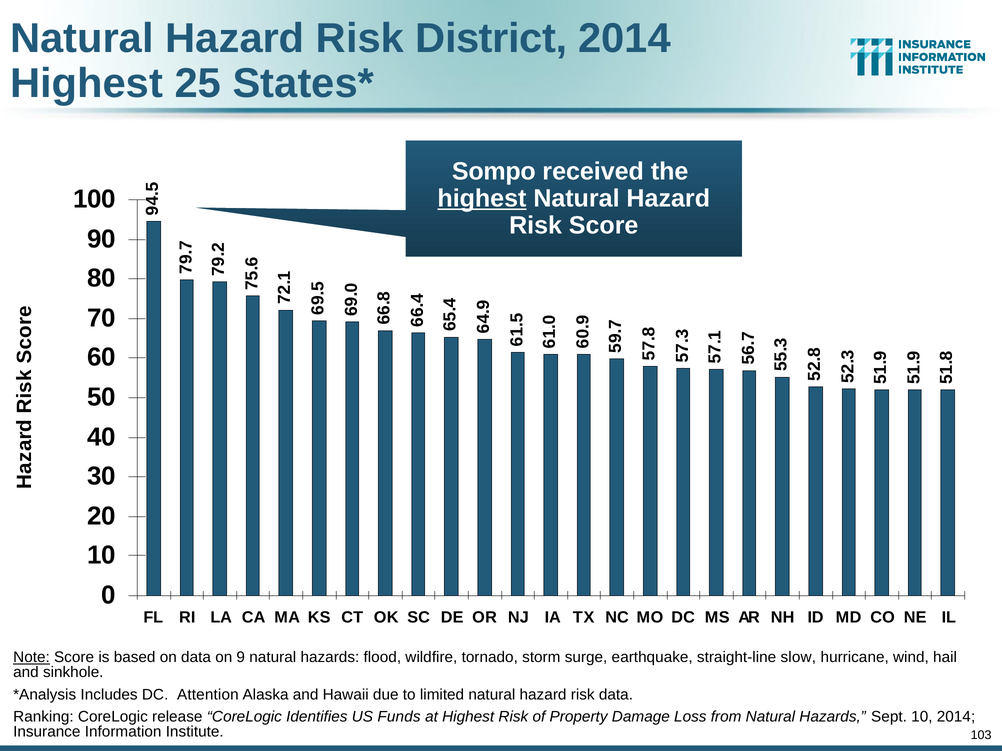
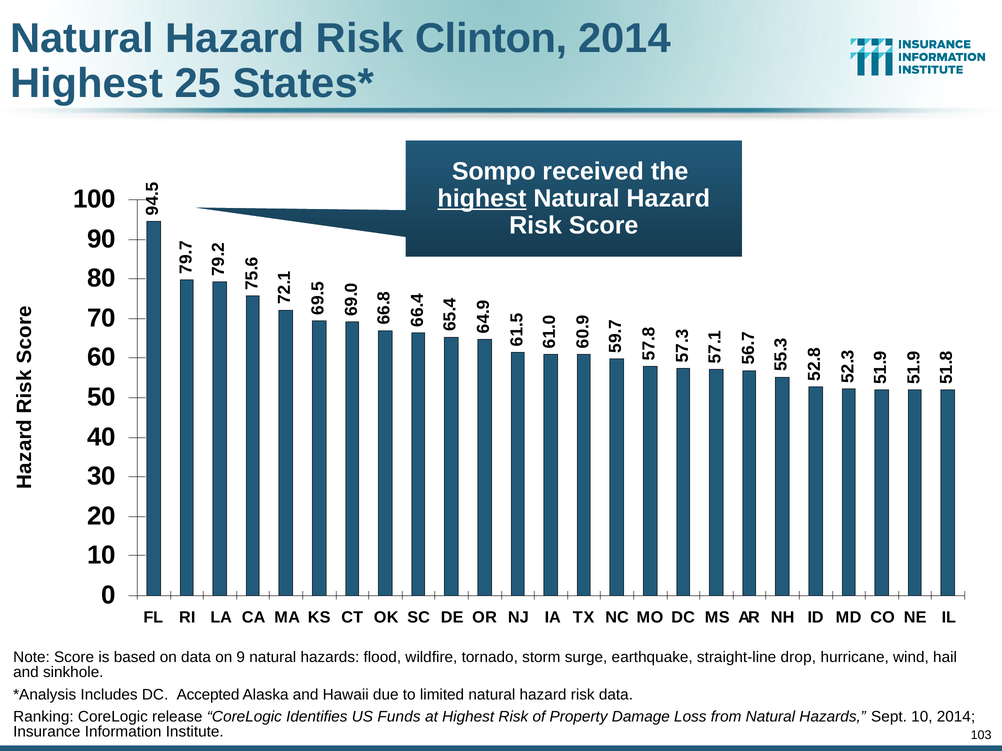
District: District -> Clinton
Note underline: present -> none
slow: slow -> drop
Attention: Attention -> Accepted
